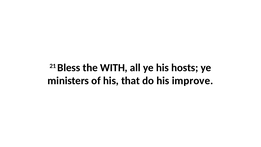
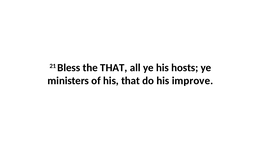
the WITH: WITH -> THAT
